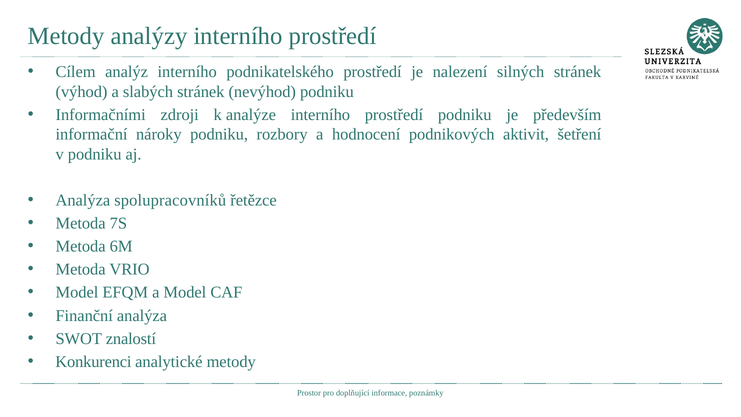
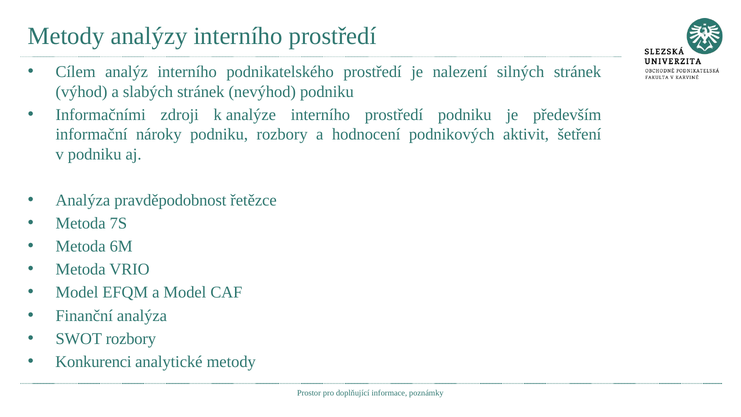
spolupracovníků: spolupracovníků -> pravděpodobnost
SWOT znalostí: znalostí -> rozbory
